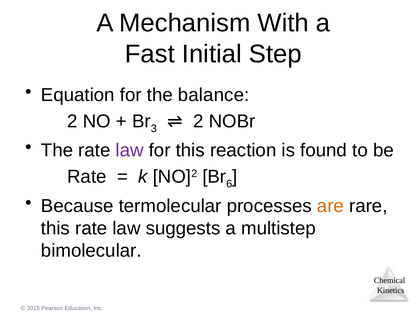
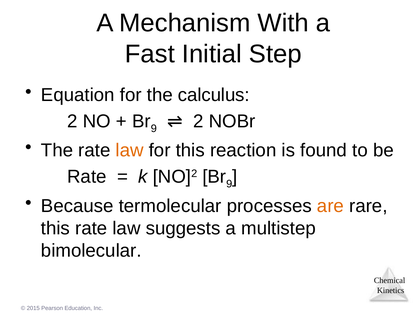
balance: balance -> calculus
3 at (154, 128): 3 -> 9
law at (130, 150) colour: purple -> orange
6 at (229, 184): 6 -> 9
